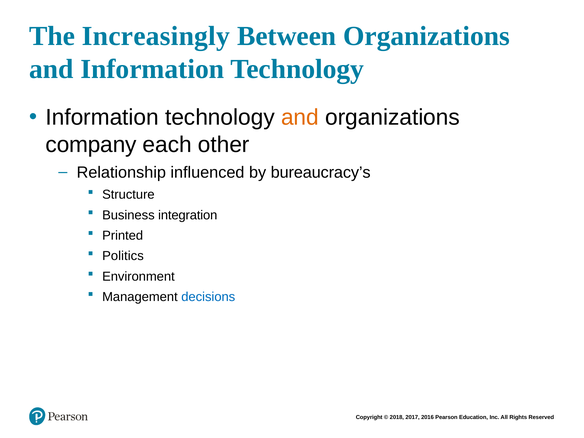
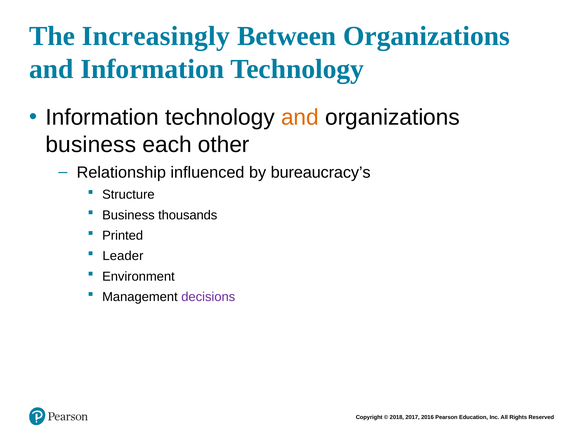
company at (91, 145): company -> business
integration: integration -> thousands
Politics: Politics -> Leader
decisions colour: blue -> purple
